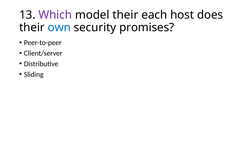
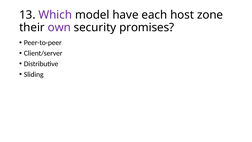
model their: their -> have
does: does -> zone
own colour: blue -> purple
